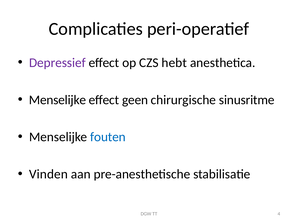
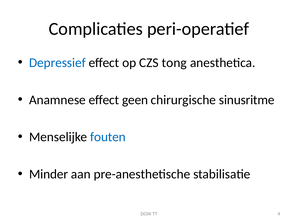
Depressief colour: purple -> blue
hebt: hebt -> tong
Menselijke at (57, 100): Menselijke -> Anamnese
Vinden: Vinden -> Minder
